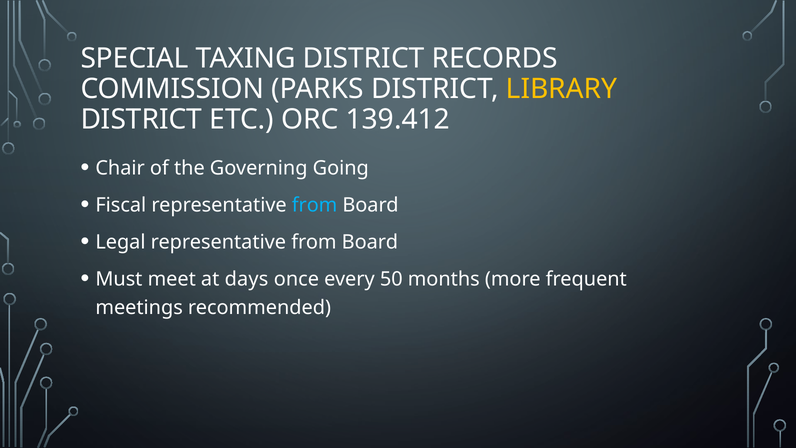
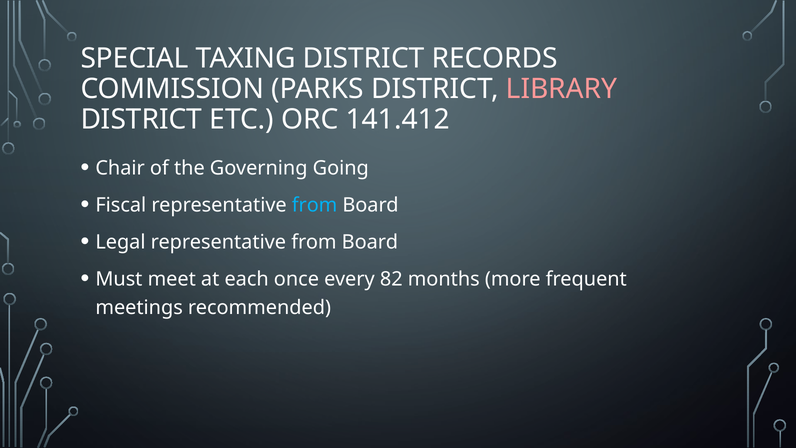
LIBRARY colour: yellow -> pink
139.412: 139.412 -> 141.412
days: days -> each
50: 50 -> 82
